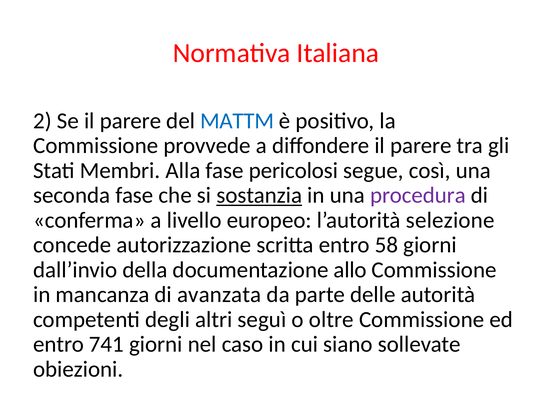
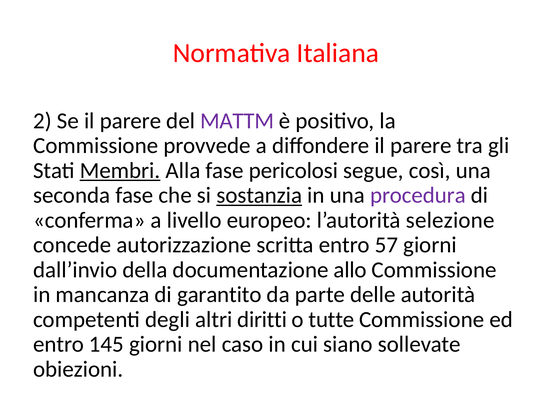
MATTM colour: blue -> purple
Membri underline: none -> present
58: 58 -> 57
avanzata: avanzata -> garantito
seguì: seguì -> diritti
oltre: oltre -> tutte
741: 741 -> 145
